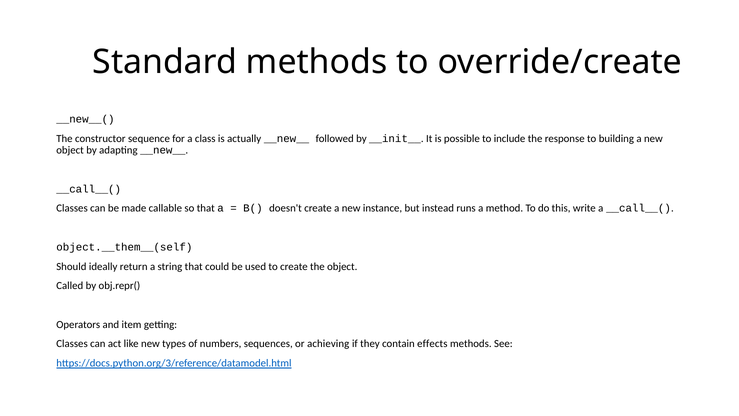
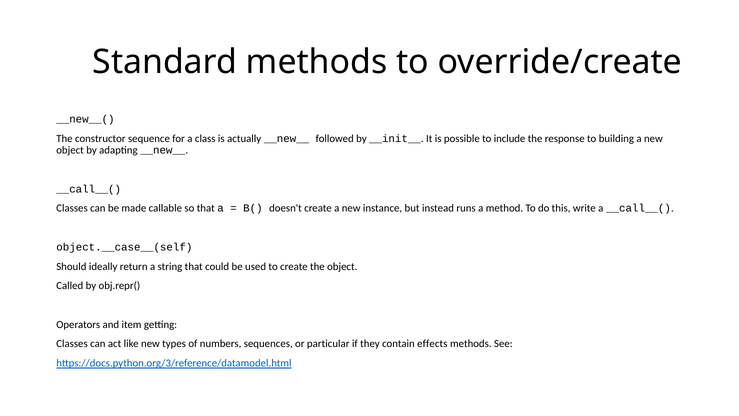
object.__them__(self: object.__them__(self -> object.__case__(self
achieving: achieving -> particular
